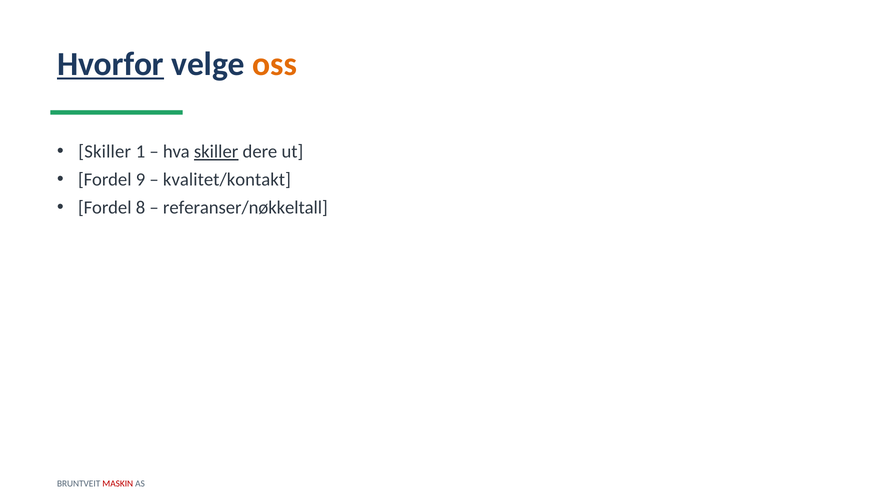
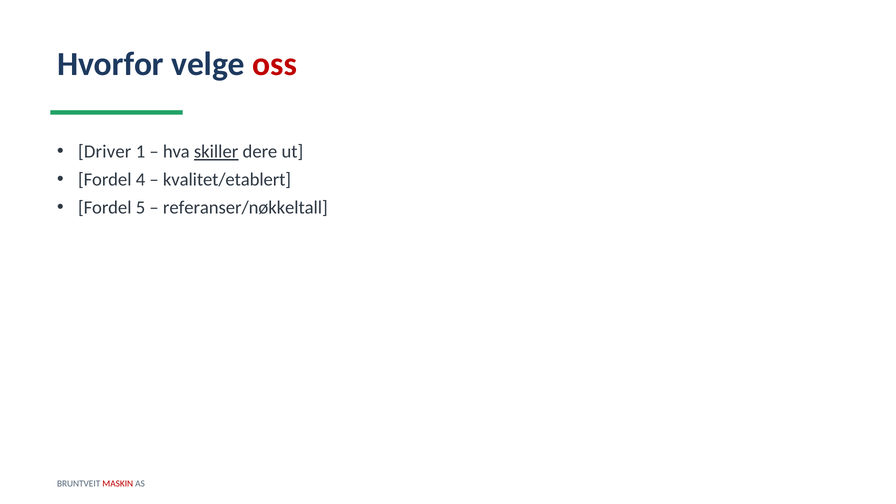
Hvorfor underline: present -> none
oss colour: orange -> red
Skiller at (105, 152): Skiller -> Driver
9: 9 -> 4
kvalitet/kontakt: kvalitet/kontakt -> kvalitet/etablert
8: 8 -> 5
